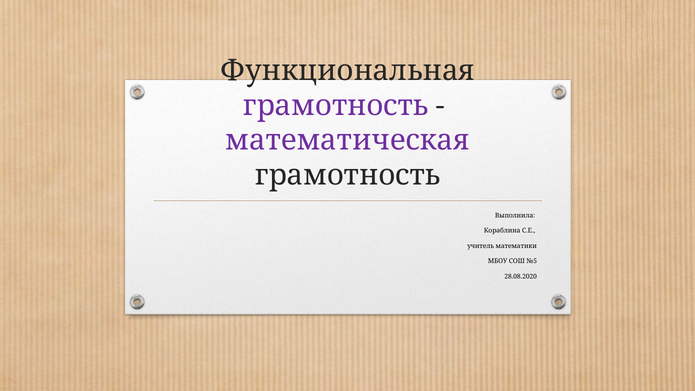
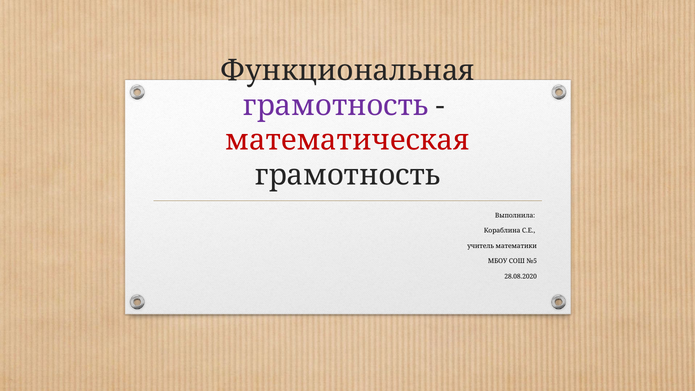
математическая colour: purple -> red
